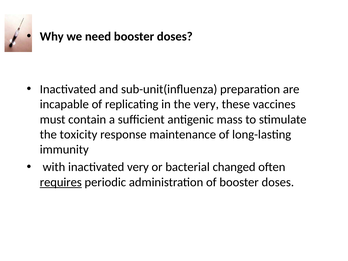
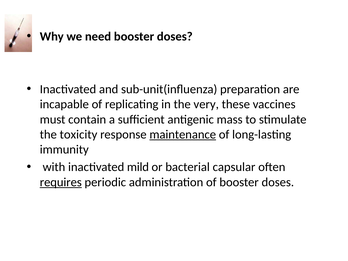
maintenance underline: none -> present
inactivated very: very -> mild
changed: changed -> capsular
